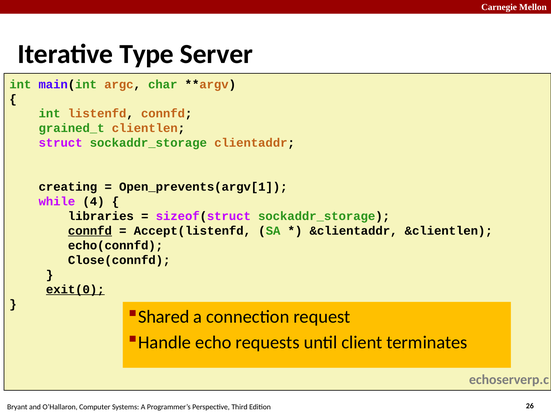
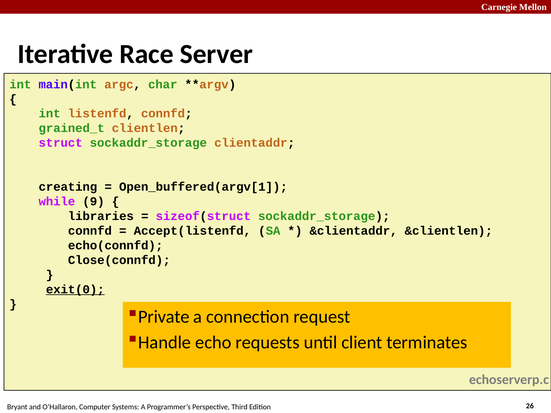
Type: Type -> Race
Open_prevents(argv[1: Open_prevents(argv[1 -> Open_buffered(argv[1
4: 4 -> 9
connfd at (90, 231) underline: present -> none
Shared: Shared -> Private
